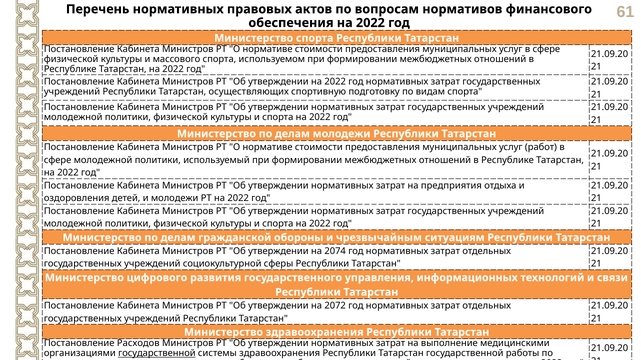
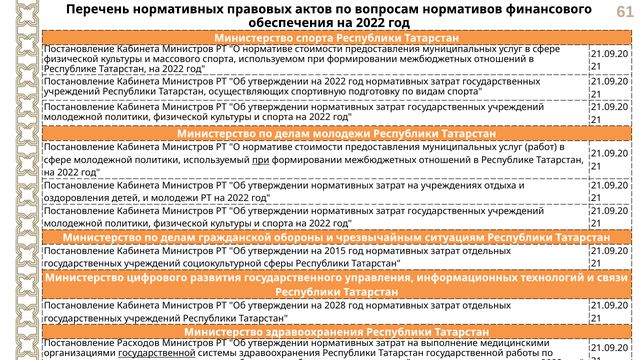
при at (261, 160) underline: none -> present
предприятия: предприятия -> учреждениях
2074: 2074 -> 2015
2072: 2072 -> 2028
